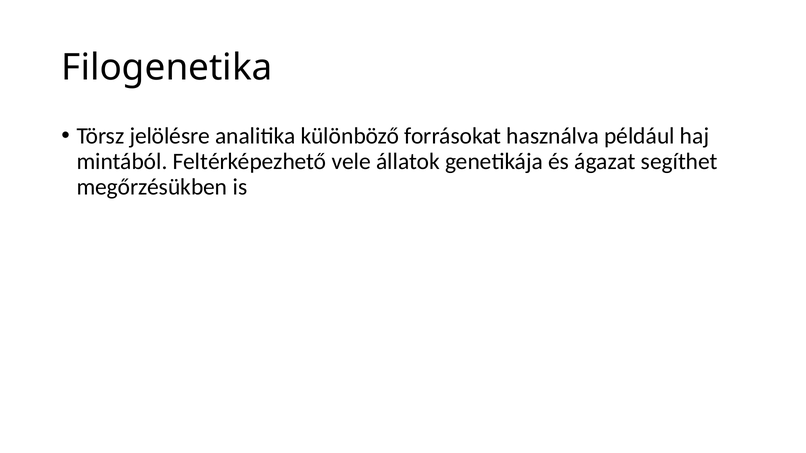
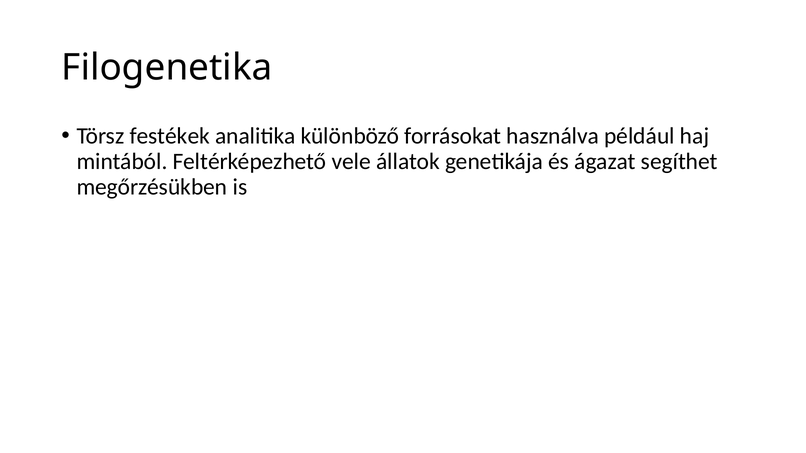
jelölésre: jelölésre -> festékek
